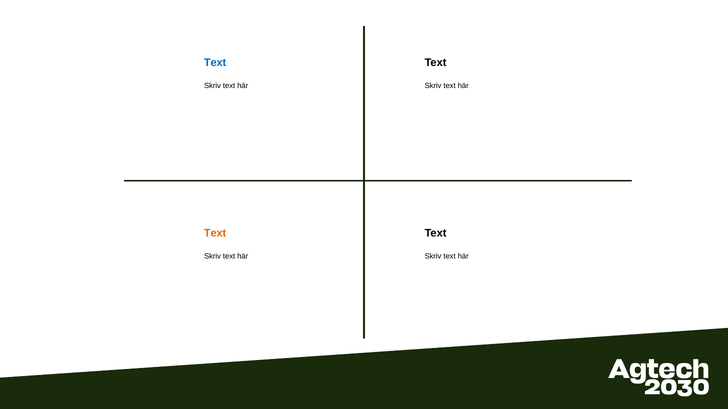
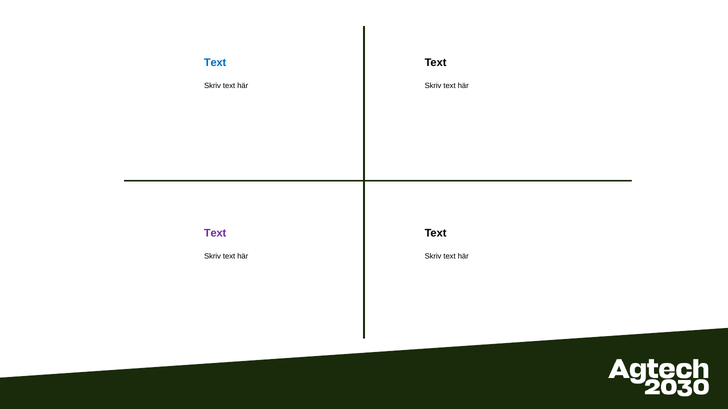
Text at (215, 234) colour: orange -> purple
